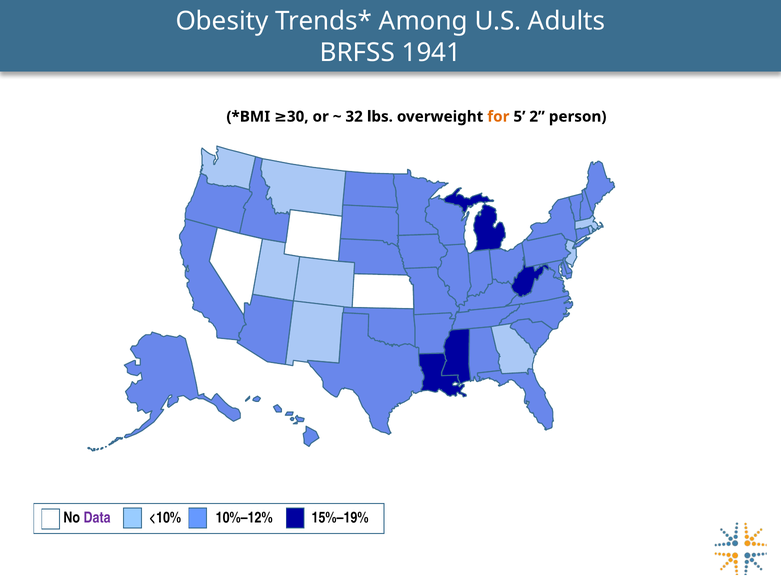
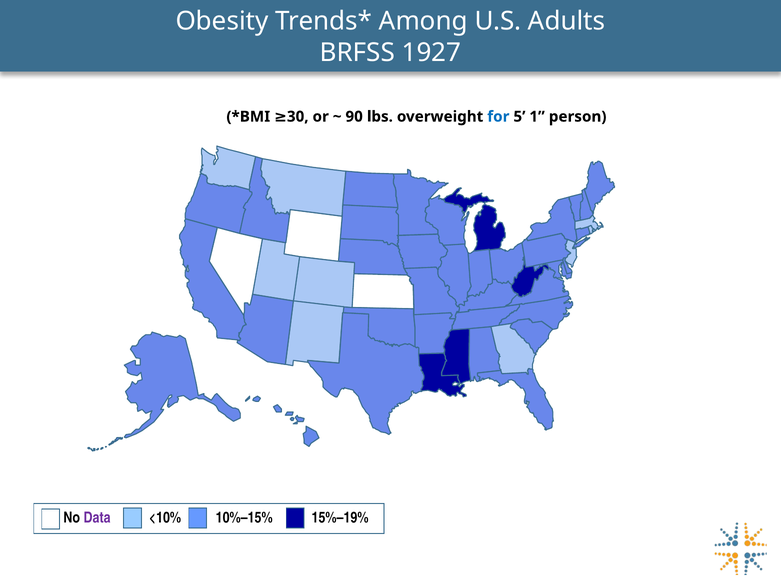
1941: 1941 -> 1927
32: 32 -> 90
for colour: orange -> blue
2: 2 -> 1
10%–12%: 10%–12% -> 10%–15%
